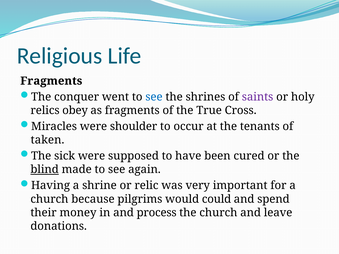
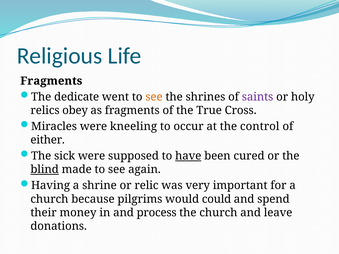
conquer: conquer -> dedicate
see at (154, 97) colour: blue -> orange
shoulder: shoulder -> kneeling
tenants: tenants -> control
taken: taken -> either
have underline: none -> present
